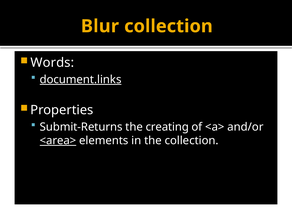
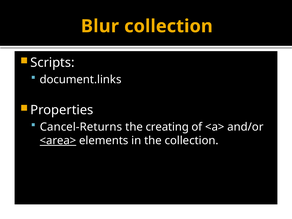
Words: Words -> Scripts
document.links underline: present -> none
Submit-Returns: Submit-Returns -> Cancel-Returns
